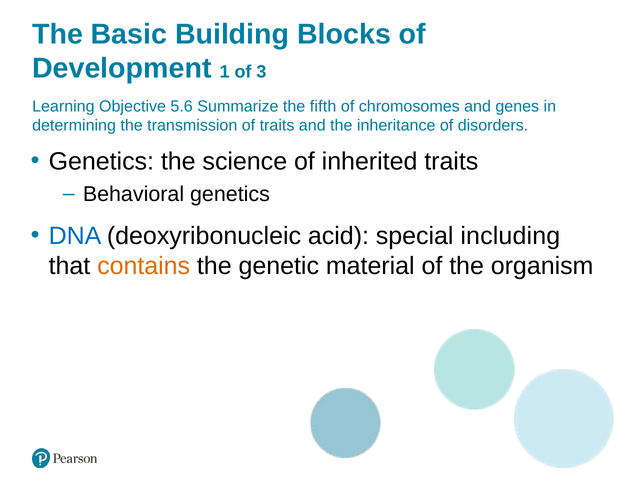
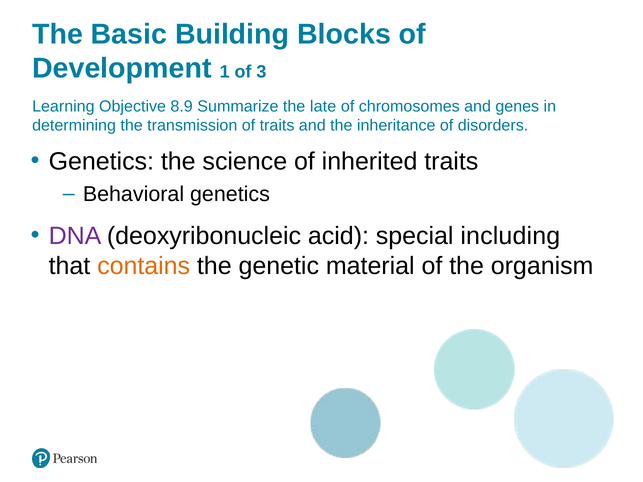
5.6: 5.6 -> 8.9
fifth: fifth -> late
DNA colour: blue -> purple
